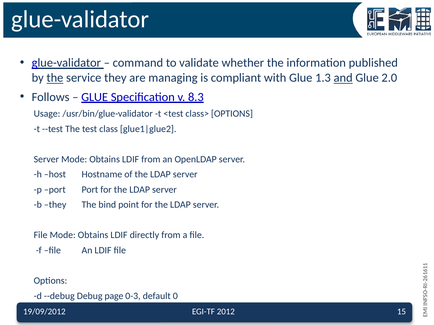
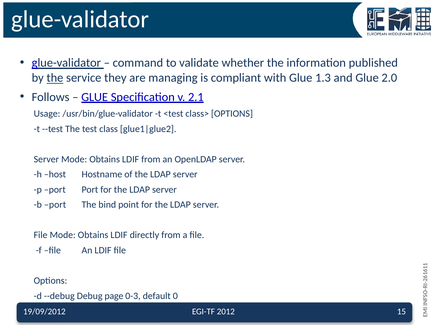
and underline: present -> none
8.3: 8.3 -> 2.1
b they: they -> port
